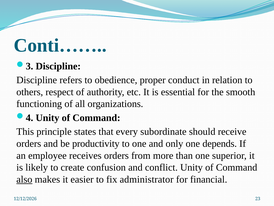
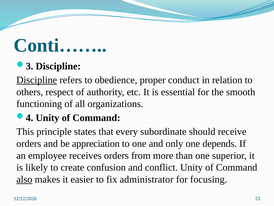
Discipline at (37, 80) underline: none -> present
productivity: productivity -> appreciation
financial: financial -> focusing
